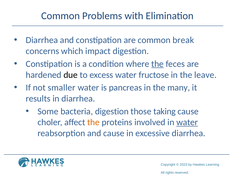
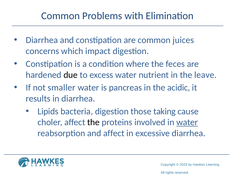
break: break -> juices
the at (157, 64) underline: present -> none
fructose: fructose -> nutrient
many: many -> acidic
Some: Some -> Lipids
the at (93, 122) colour: orange -> black
and cause: cause -> affect
